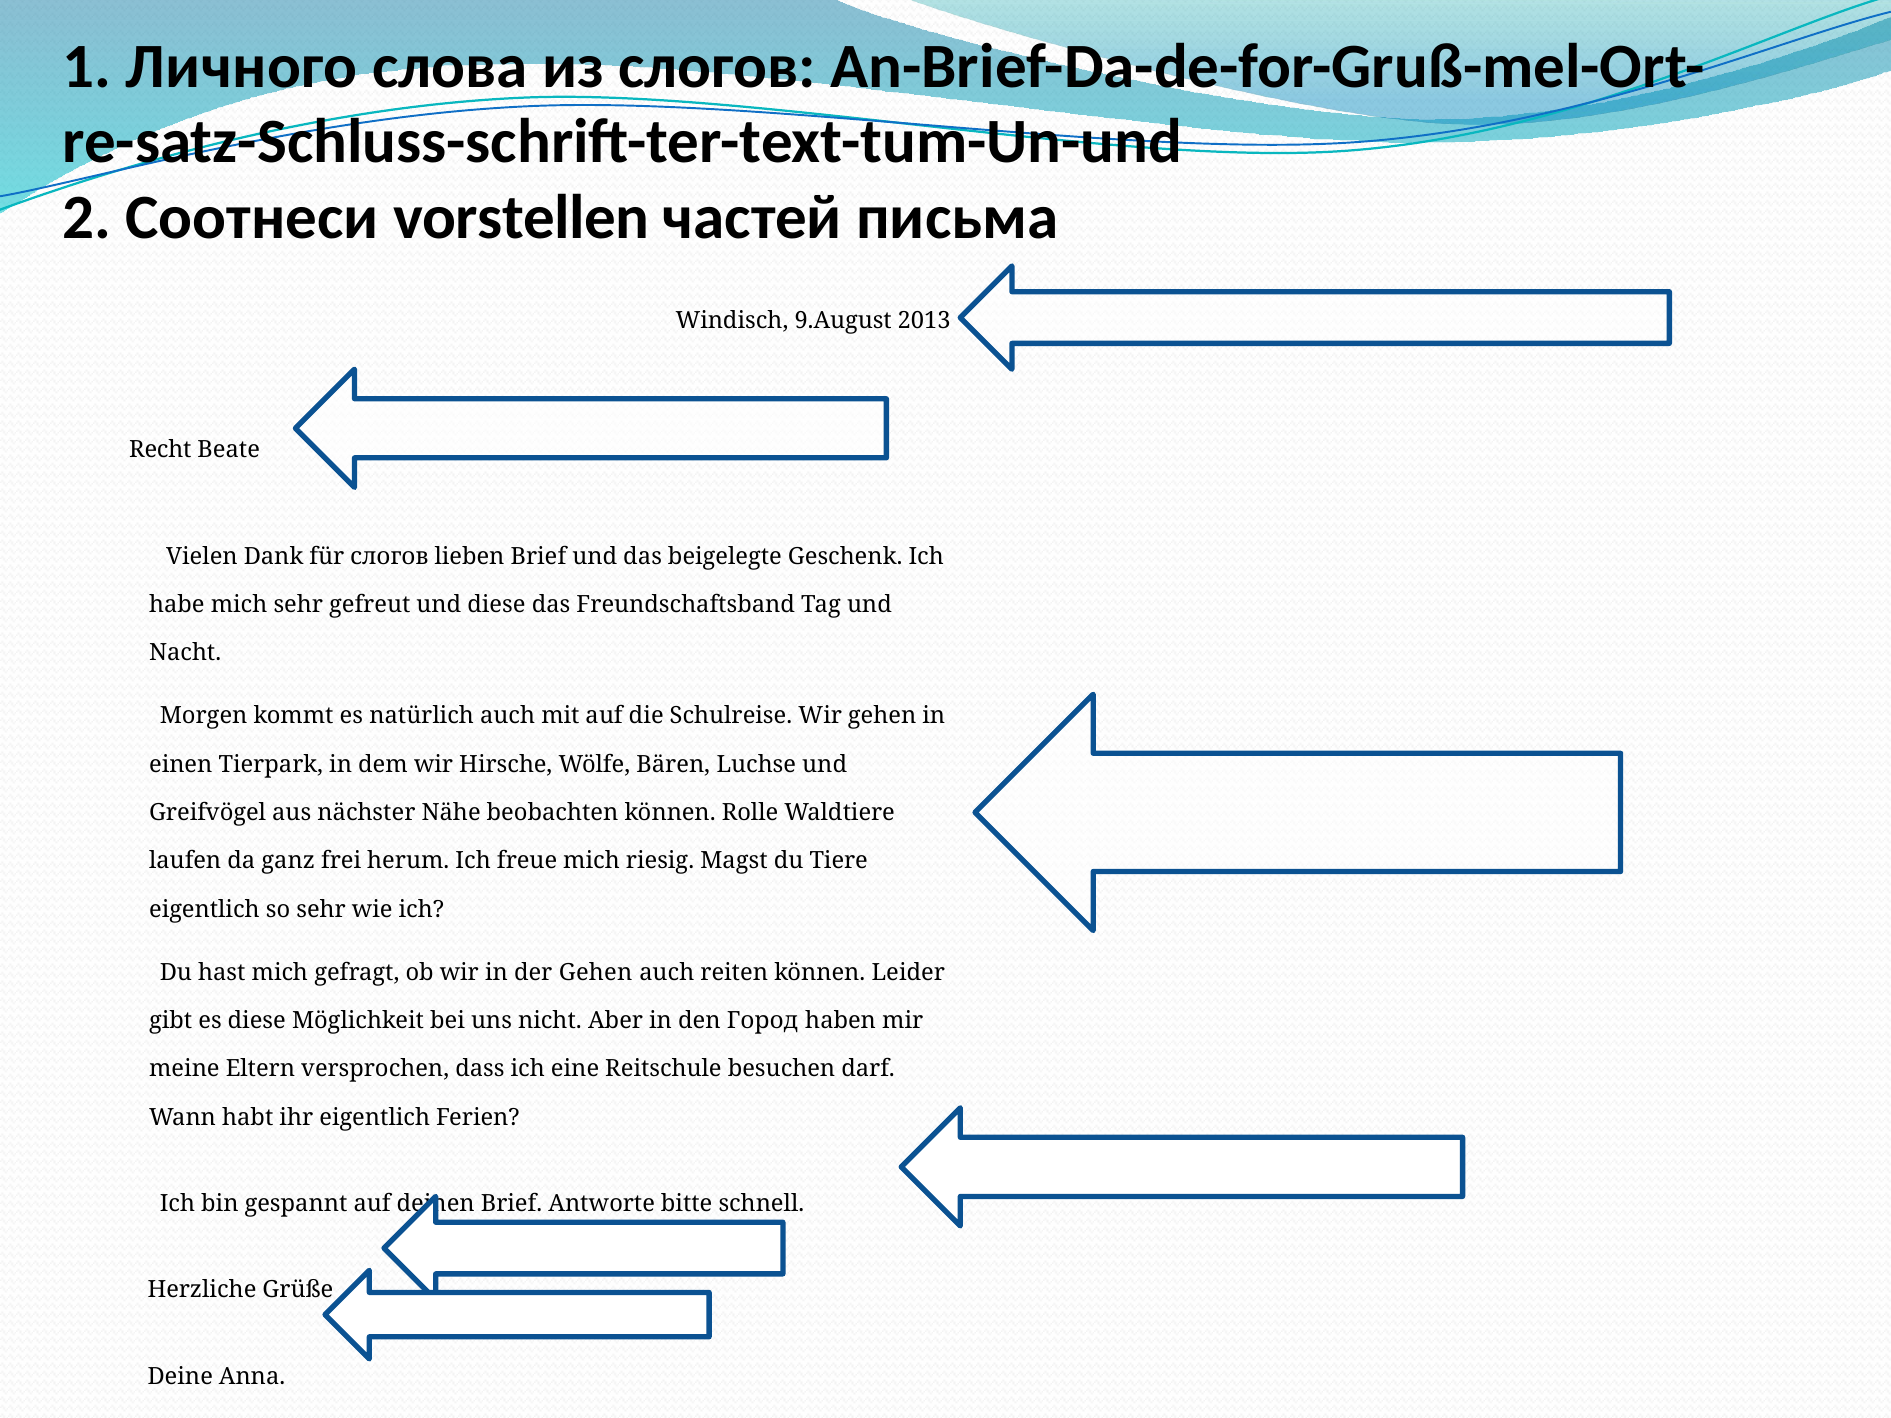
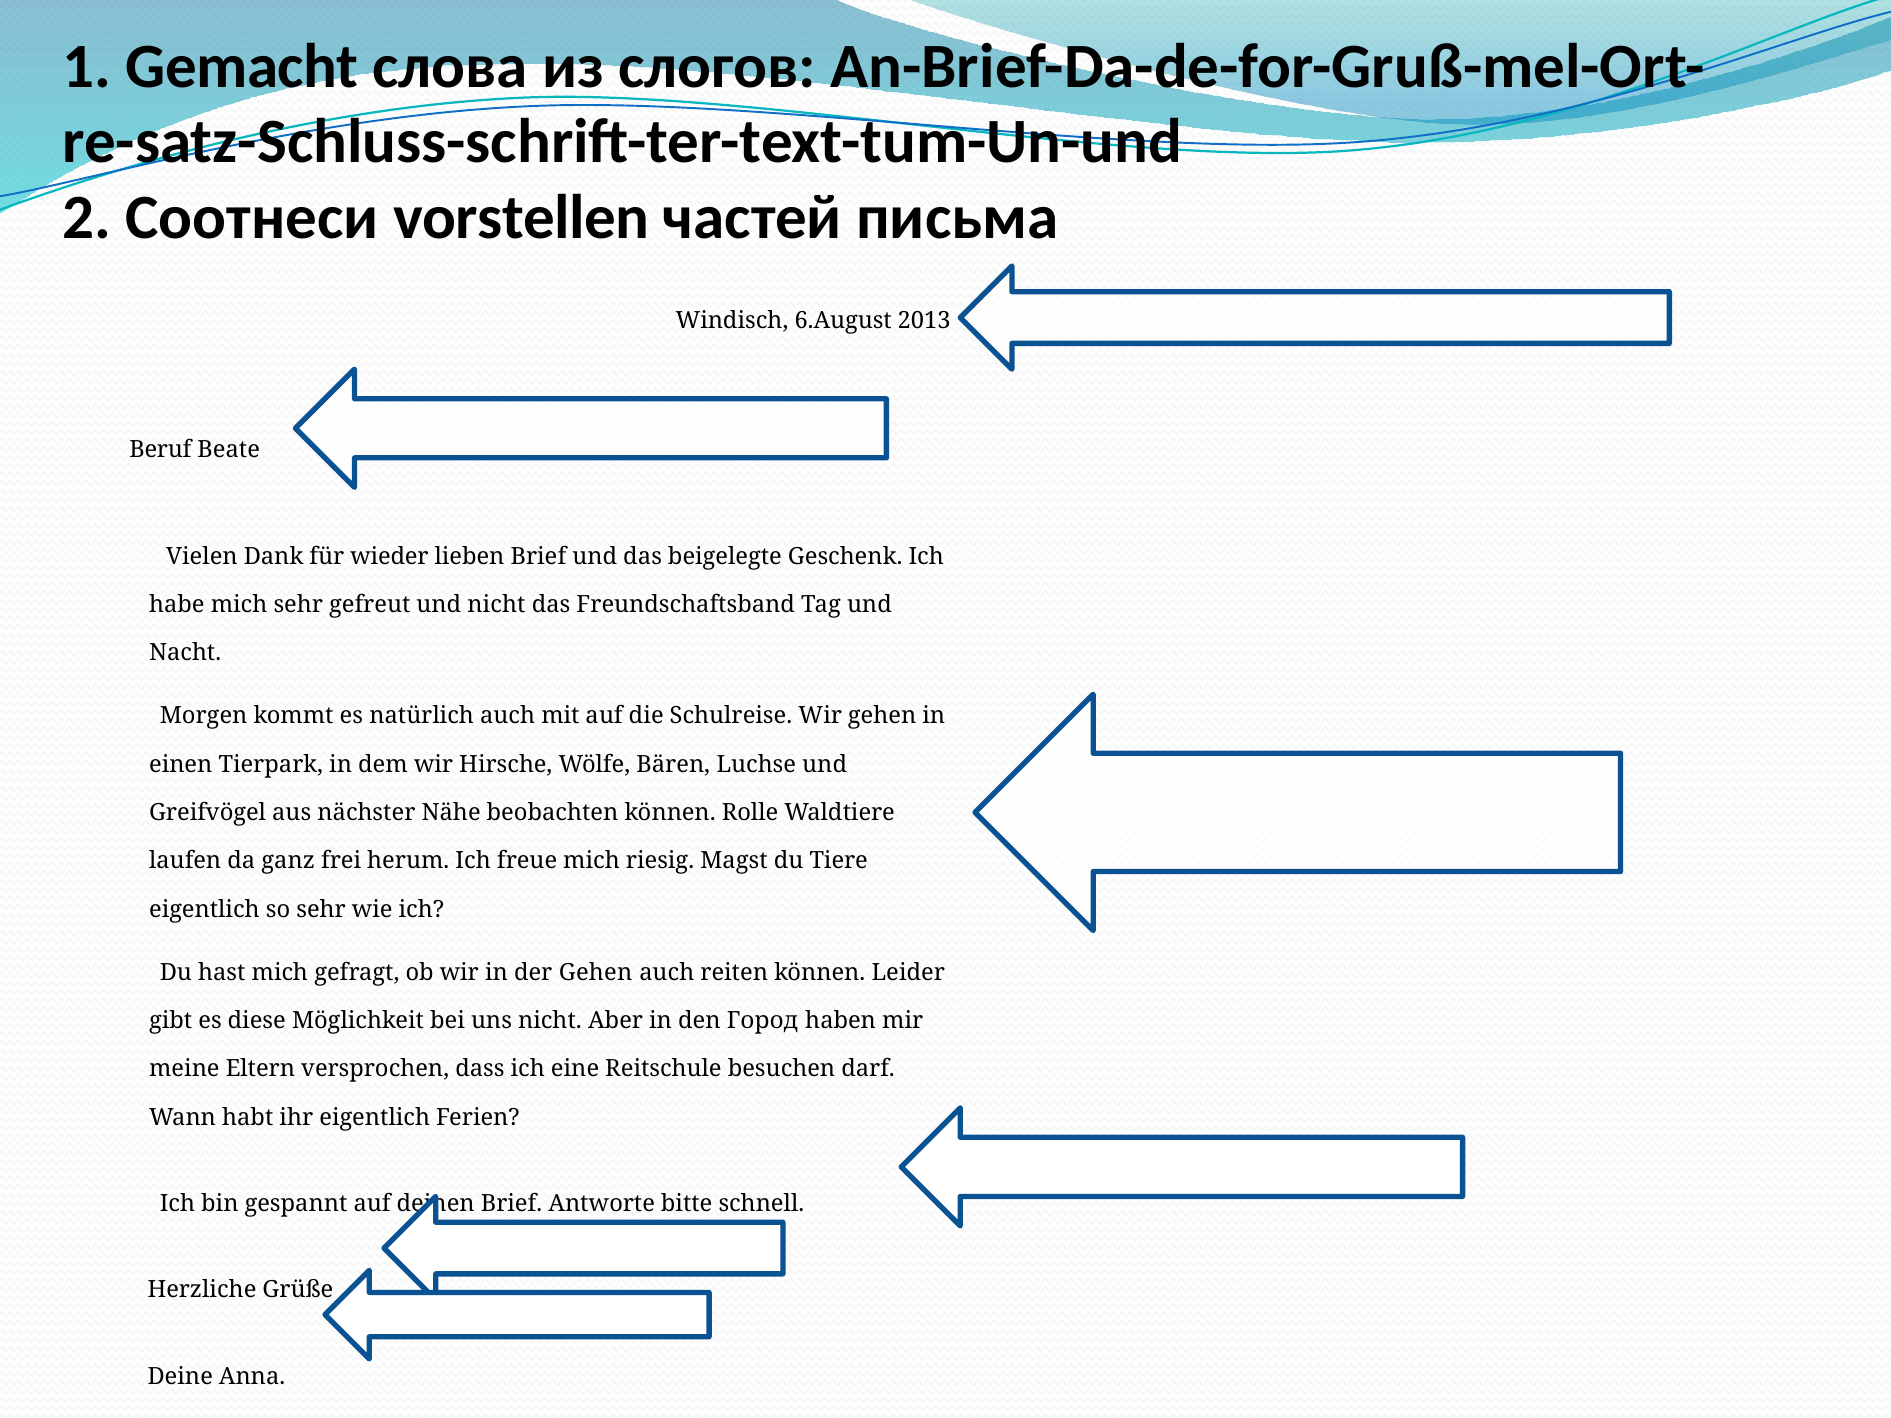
Личного: Личного -> Gemacht
9.August: 9.August -> 6.August
Recht: Recht -> Beruf
für слогов: слогов -> wieder
und diese: diese -> nicht
